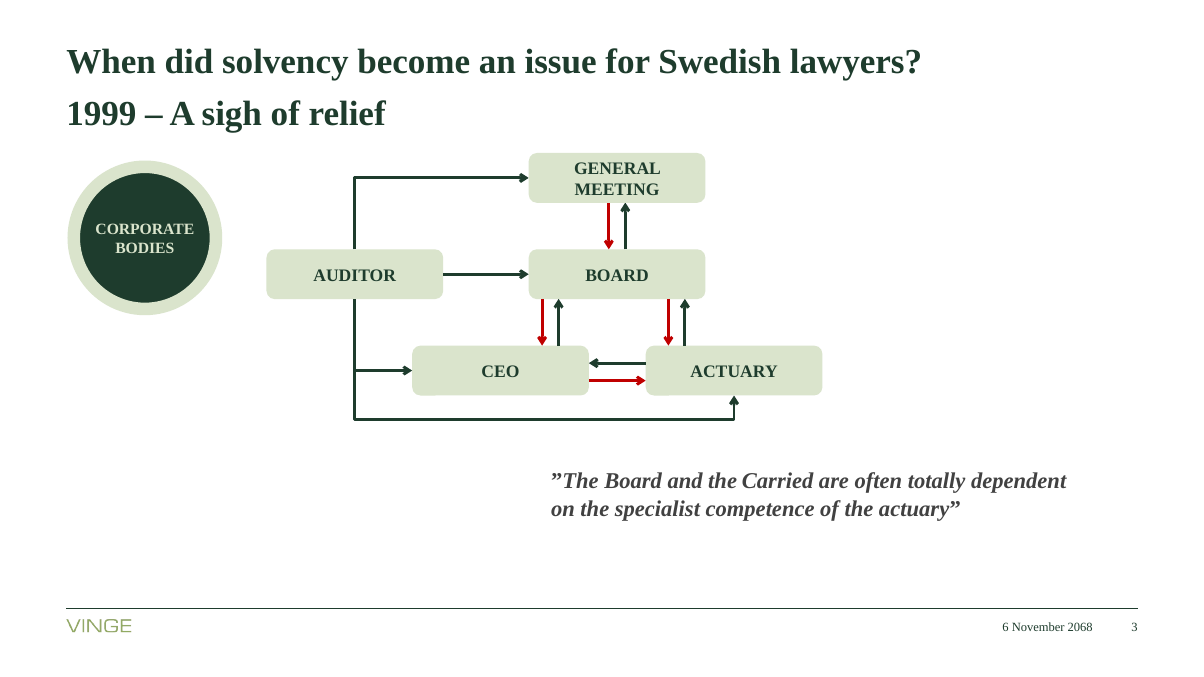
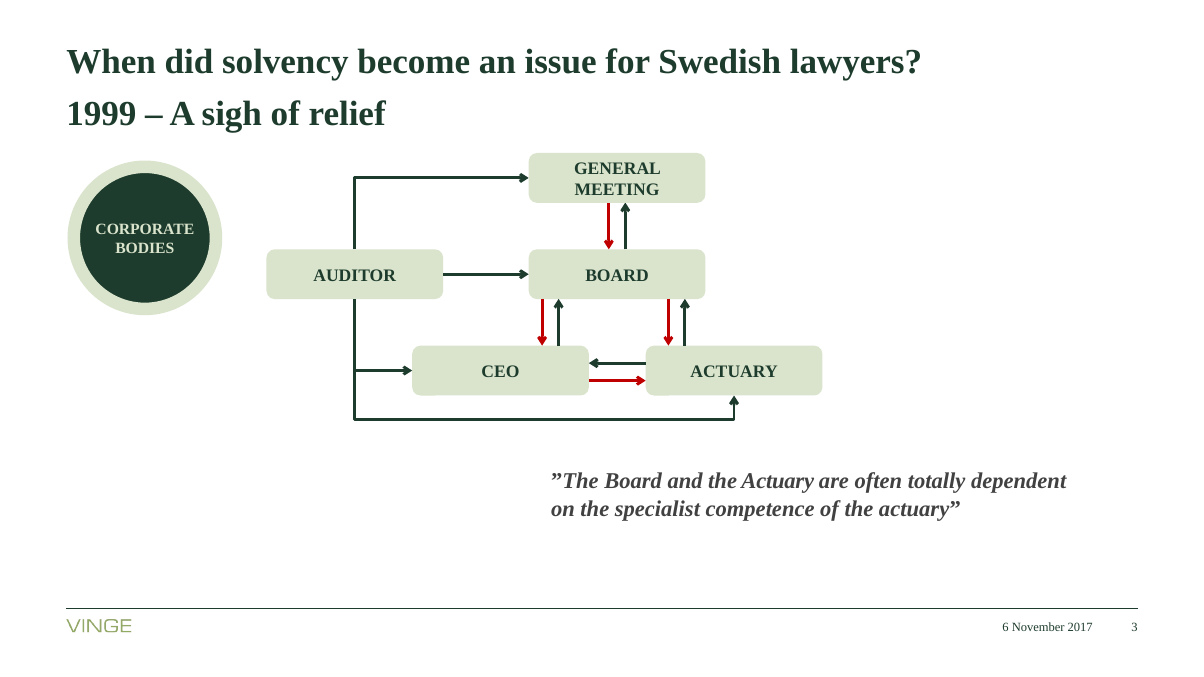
and the Carried: Carried -> Actuary
2068: 2068 -> 2017
